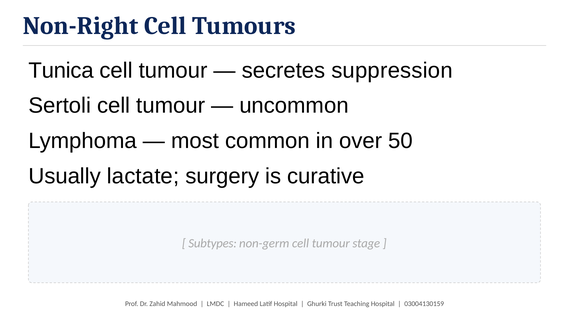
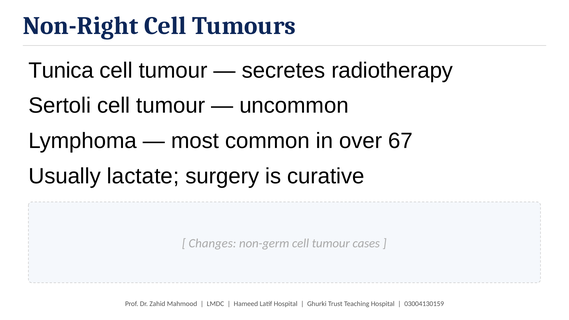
suppression: suppression -> radiotherapy
50: 50 -> 67
Subtypes: Subtypes -> Changes
stage: stage -> cases
